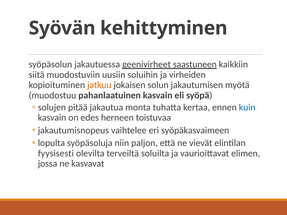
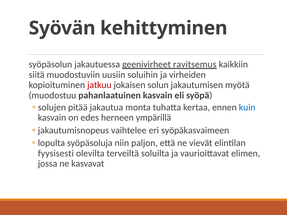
saastuneen: saastuneen -> ravitsemus
jatkuu colour: orange -> red
toistuvaa: toistuvaa -> ympärillä
